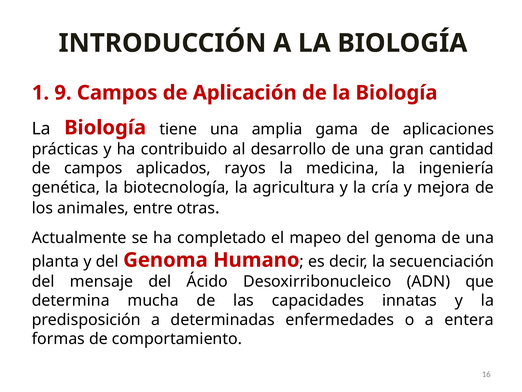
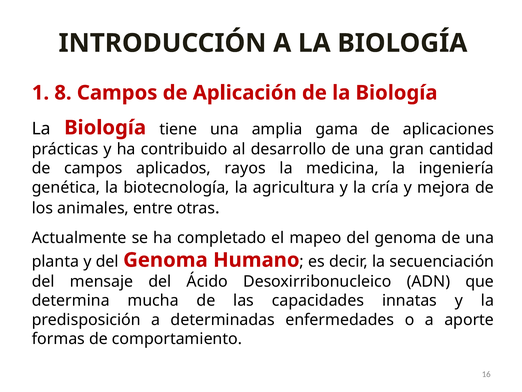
9: 9 -> 8
entera: entera -> aporte
